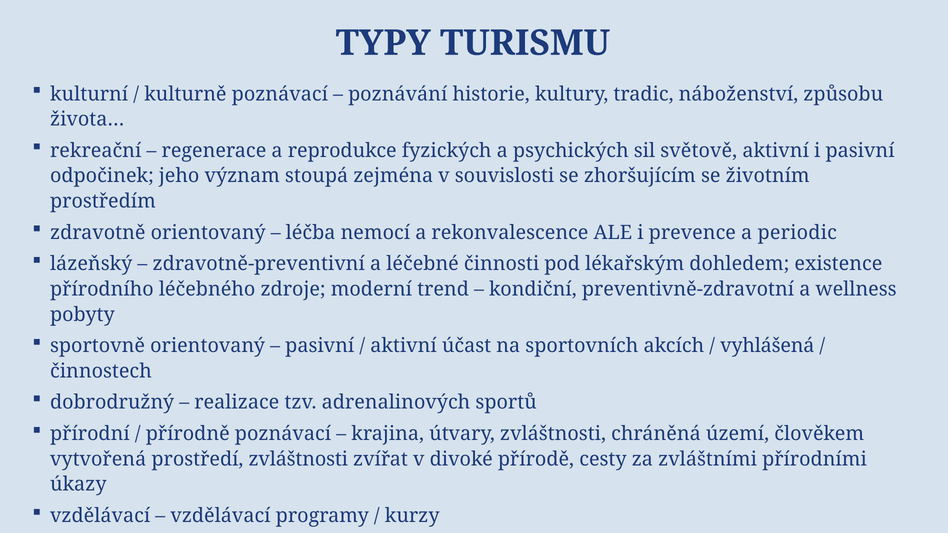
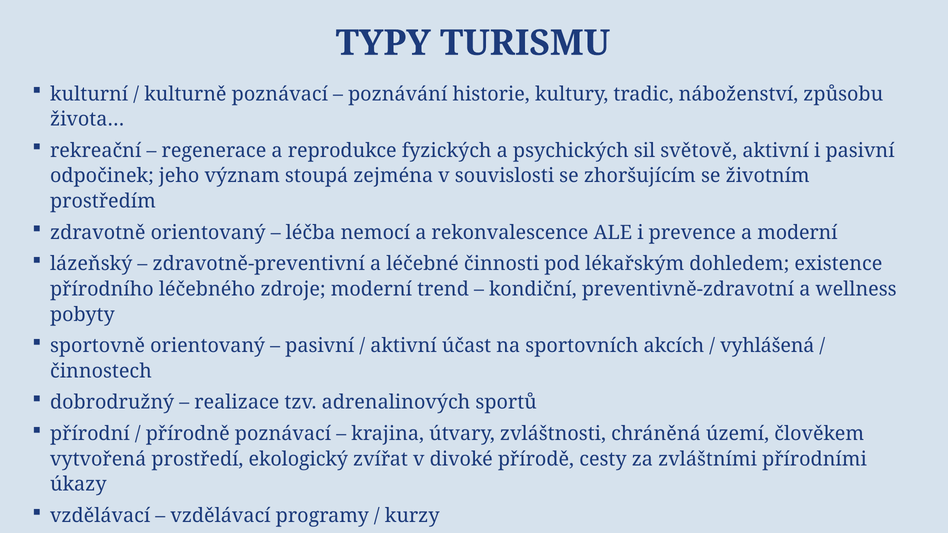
a periodic: periodic -> moderní
prostředí zvláštnosti: zvláštnosti -> ekologický
